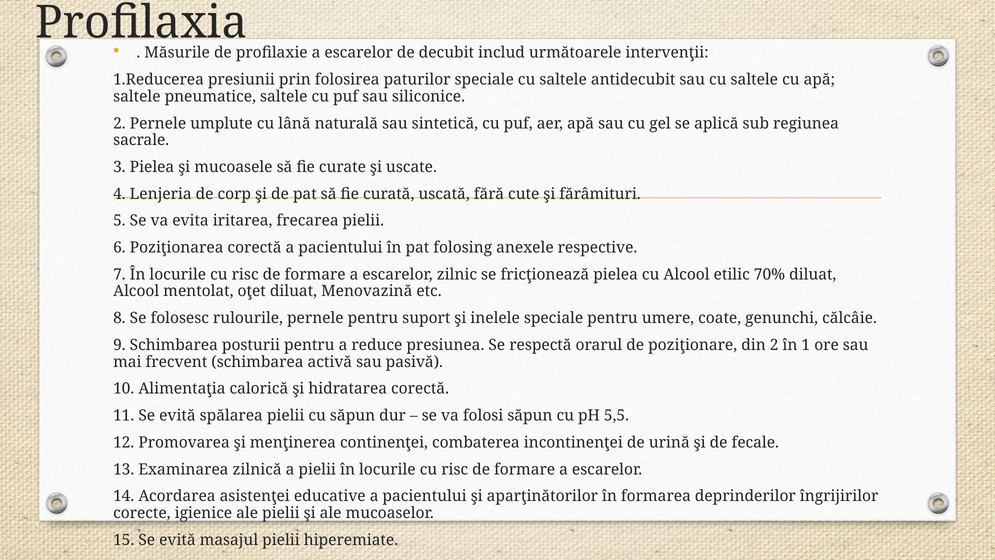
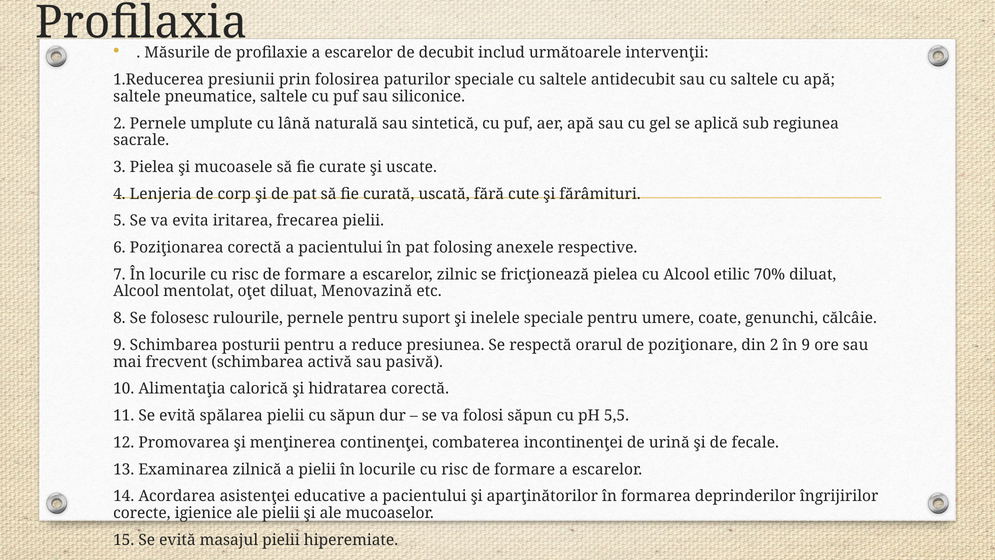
în 1: 1 -> 9
